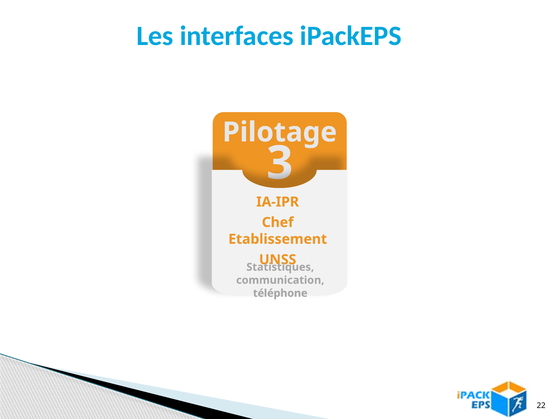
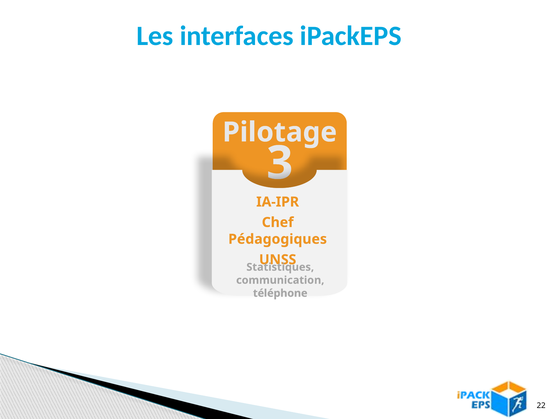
Etablissement: Etablissement -> Pédagogiques
